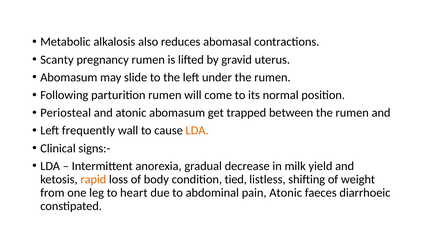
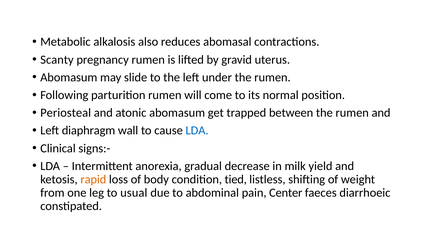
frequently: frequently -> diaphragm
LDA at (197, 131) colour: orange -> blue
heart: heart -> usual
pain Atonic: Atonic -> Center
